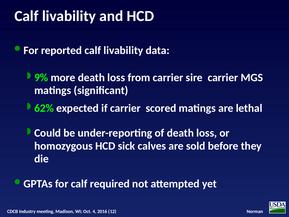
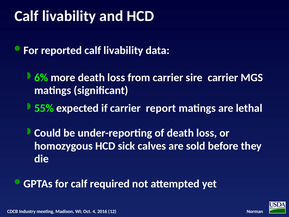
9%: 9% -> 6%
62%: 62% -> 55%
scored: scored -> report
